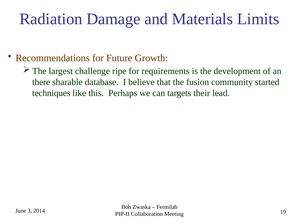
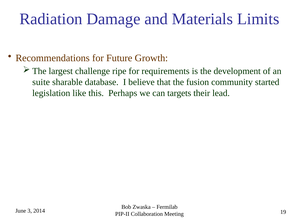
there: there -> suite
techniques: techniques -> legislation
